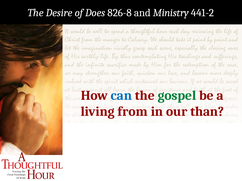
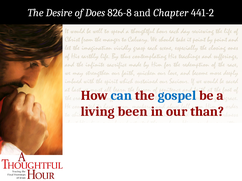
Ministry: Ministry -> Chapter
gospel colour: green -> blue
from: from -> been
